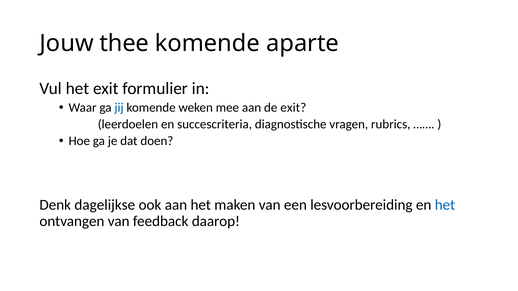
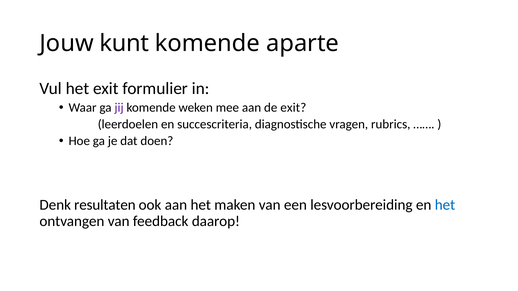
thee: thee -> kunt
jij colour: blue -> purple
dagelijkse: dagelijkse -> resultaten
